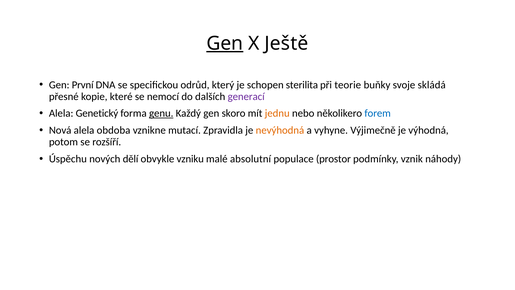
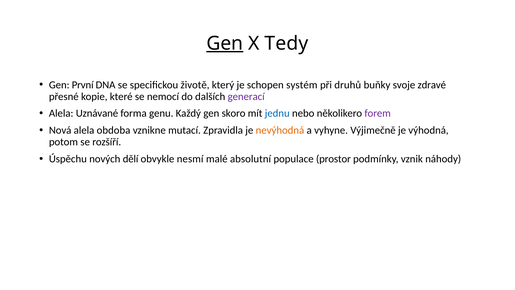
Ještě: Ještě -> Tedy
odrůd: odrůd -> životě
sterilita: sterilita -> systém
teorie: teorie -> druhů
skládá: skládá -> zdravé
Genetický: Genetický -> Uznávané
genu underline: present -> none
jednu colour: orange -> blue
forem colour: blue -> purple
vzniku: vzniku -> nesmí
